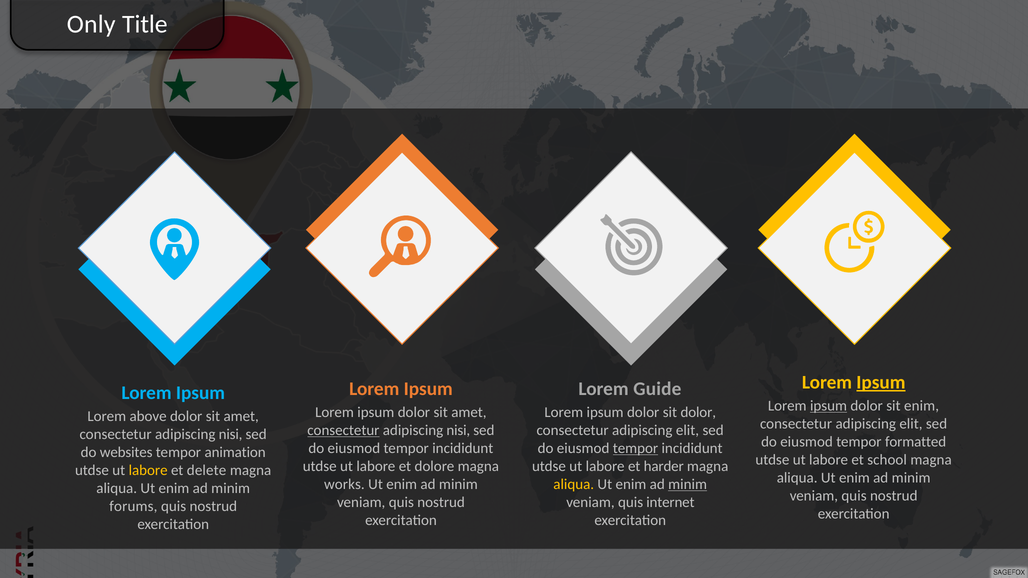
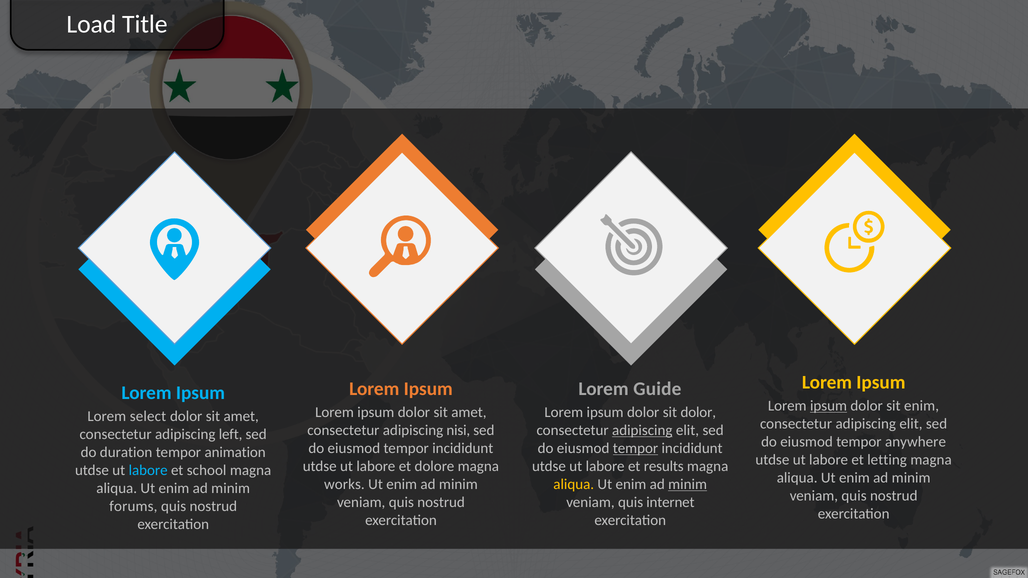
Only: Only -> Load
Ipsum at (881, 383) underline: present -> none
above: above -> select
consectetur at (343, 430) underline: present -> none
adipiscing at (642, 430) underline: none -> present
nisi at (231, 434): nisi -> left
formatted: formatted -> anywhere
websites: websites -> duration
school: school -> letting
harder: harder -> results
labore at (148, 470) colour: yellow -> light blue
delete: delete -> school
